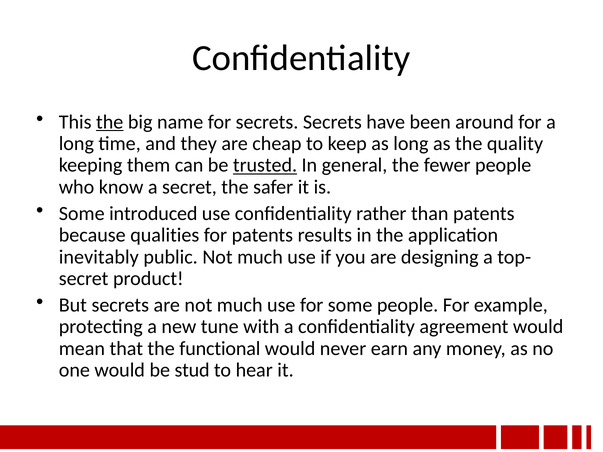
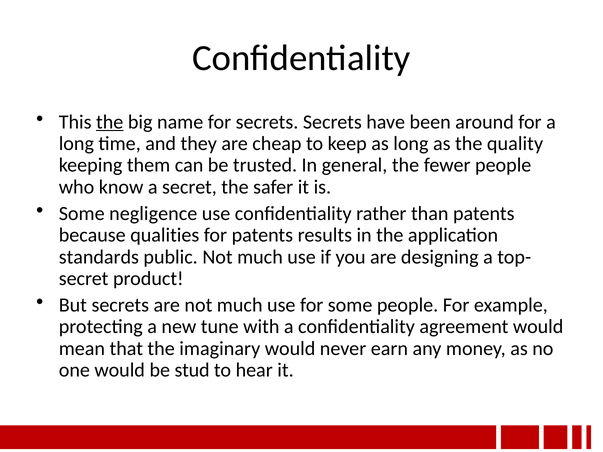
trusted underline: present -> none
introduced: introduced -> negligence
inevitably: inevitably -> standards
functional: functional -> imaginary
